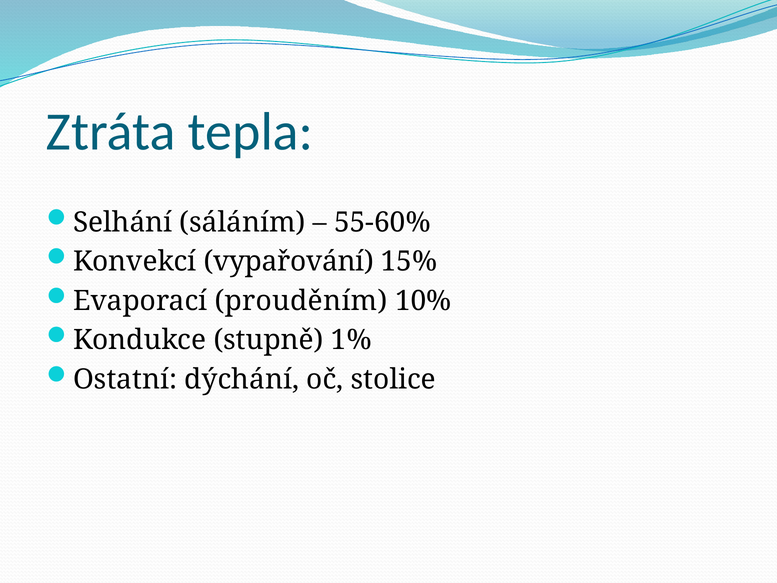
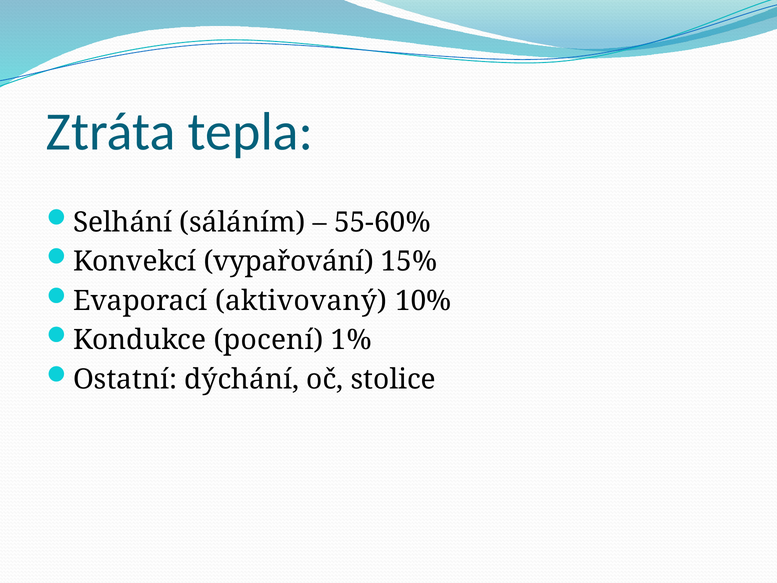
prouděním: prouděním -> aktivovaný
stupně: stupně -> pocení
